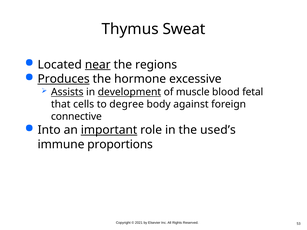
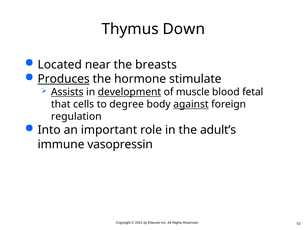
Sweat: Sweat -> Down
near underline: present -> none
regions: regions -> breasts
excessive: excessive -> stimulate
against underline: none -> present
connective: connective -> regulation
important underline: present -> none
used’s: used’s -> adult’s
proportions: proportions -> vasopressin
